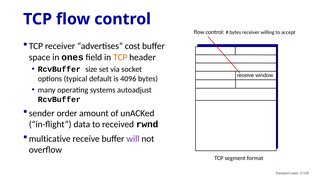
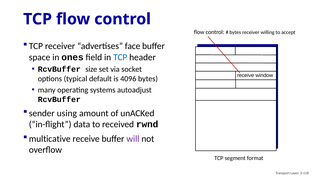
cost: cost -> face
TCP at (120, 57) colour: orange -> blue
order: order -> using
